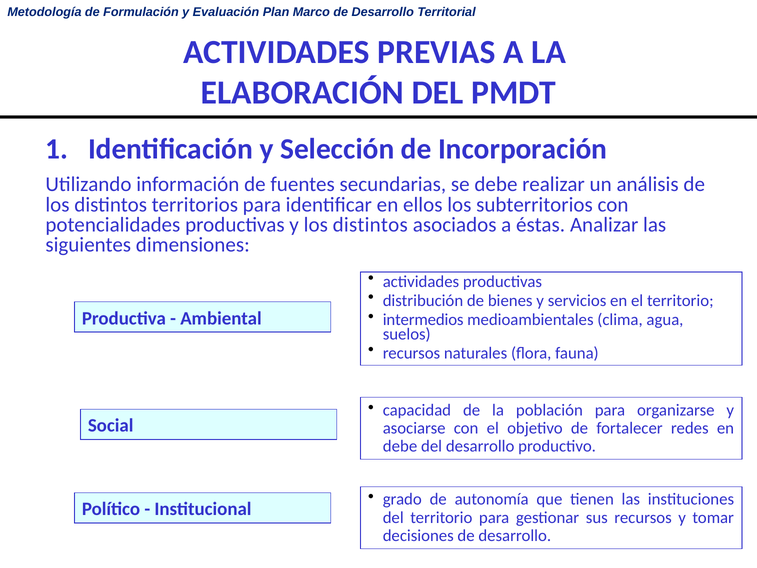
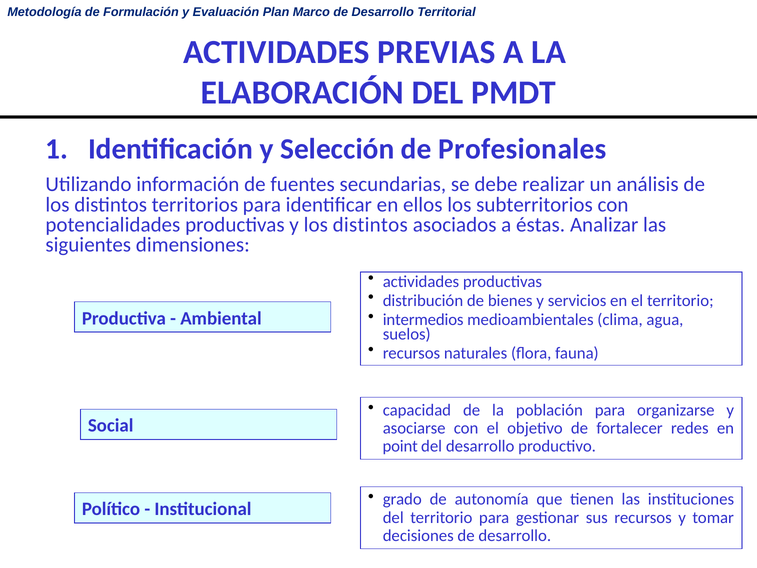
Incorporación: Incorporación -> Profesionales
debe at (400, 446): debe -> point
